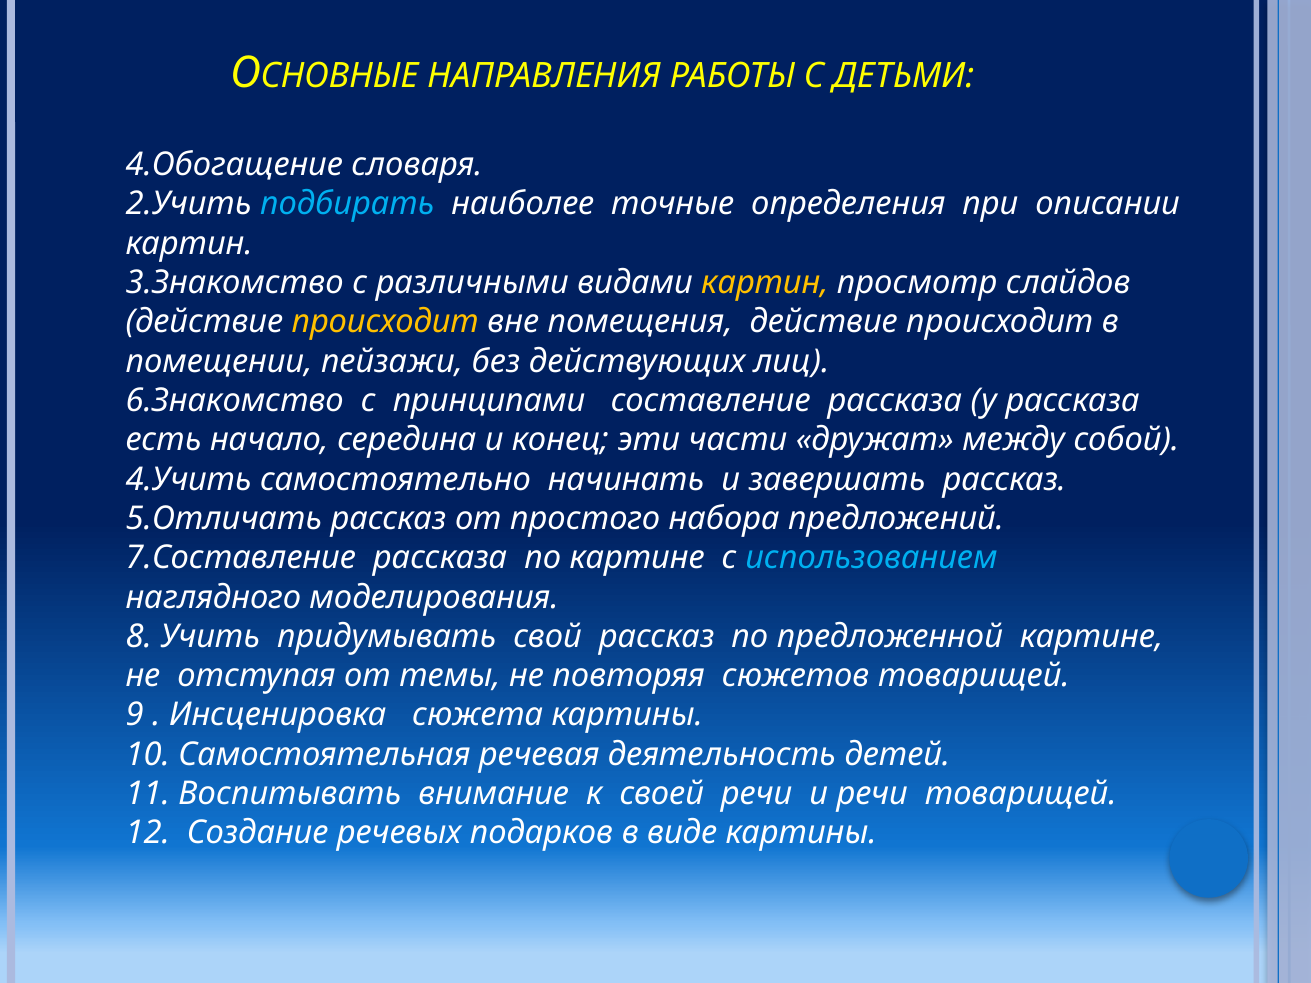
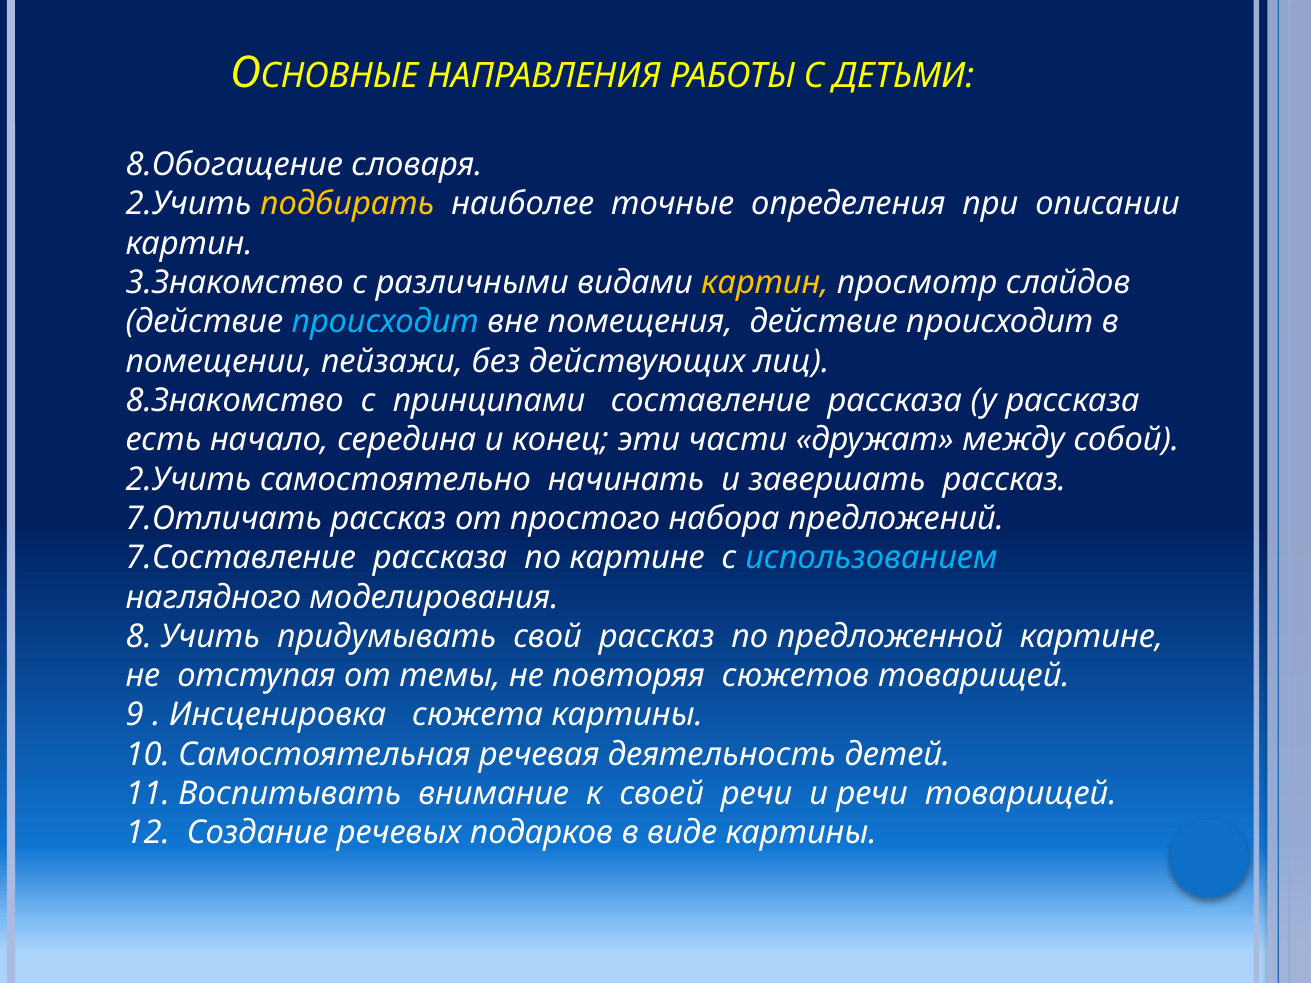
4.Обогащение: 4.Обогащение -> 8.Обогащение
подбирать colour: light blue -> yellow
происходит at (385, 322) colour: yellow -> light blue
6.Знакомство: 6.Знакомство -> 8.Знакомство
4.Учить at (189, 479): 4.Учить -> 2.Учить
5.Отличать: 5.Отличать -> 7.Отличать
